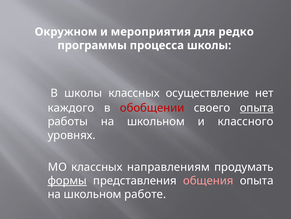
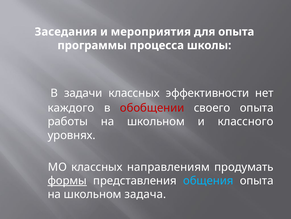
Окружном: Окружном -> Заседания
для редко: редко -> опыта
В школы: школы -> задачи
осуществление: осуществление -> эффективности
опыта at (257, 108) underline: present -> none
общения colour: pink -> light blue
работе: работе -> задача
